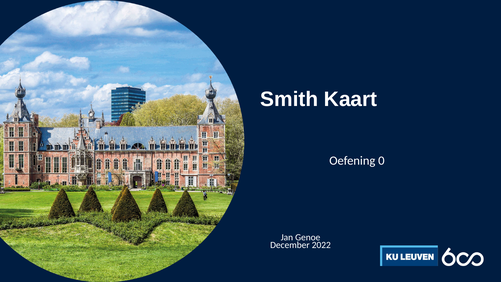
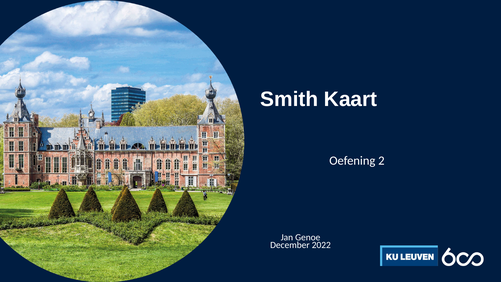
0: 0 -> 2
